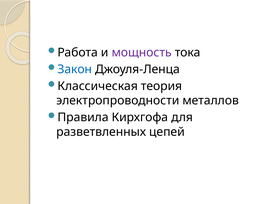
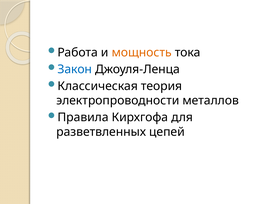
мощность colour: purple -> orange
